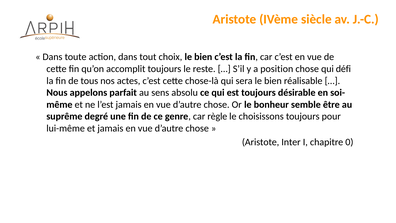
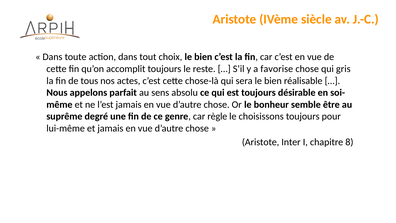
position: position -> favorise
défi: défi -> gris
0: 0 -> 8
